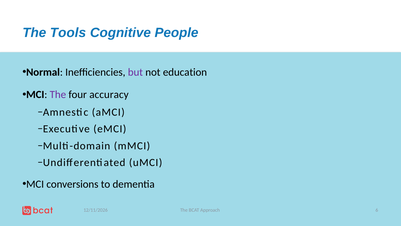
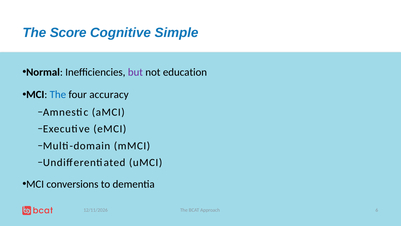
Tools: Tools -> Score
People: People -> Simple
The at (58, 95) colour: purple -> blue
